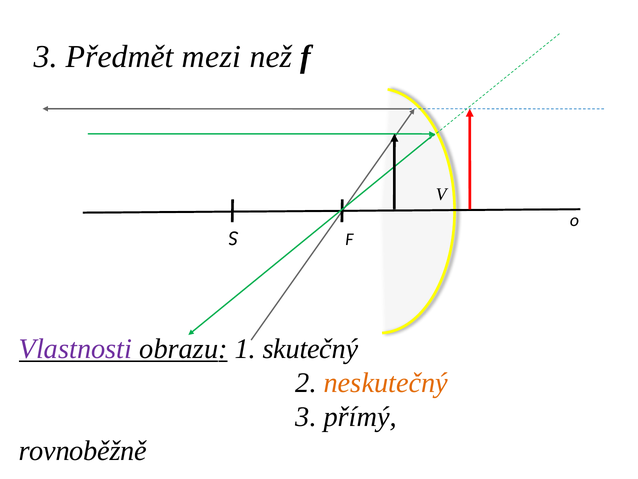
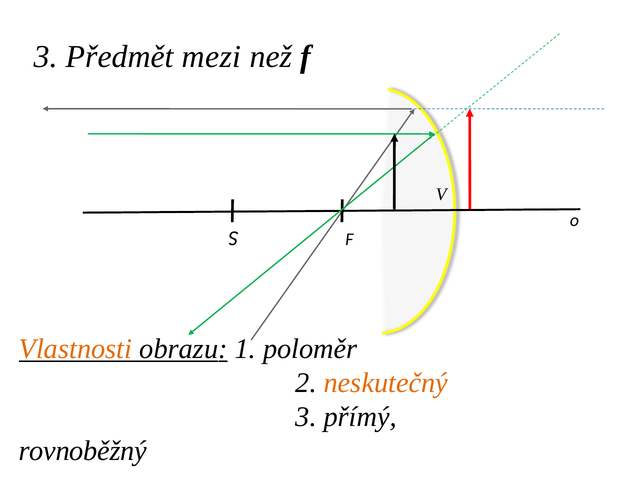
Vlastnosti colour: purple -> orange
skutečný: skutečný -> poloměr
rovnoběžně: rovnoběžně -> rovnoběžný
